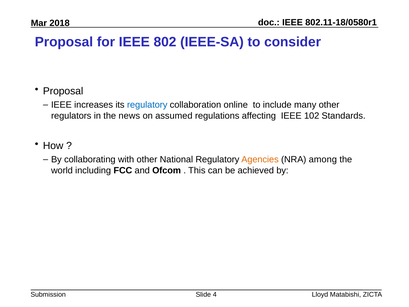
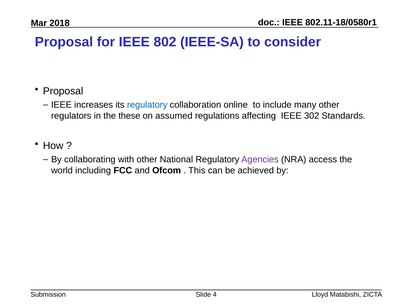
news: news -> these
102: 102 -> 302
Agencies colour: orange -> purple
among: among -> access
